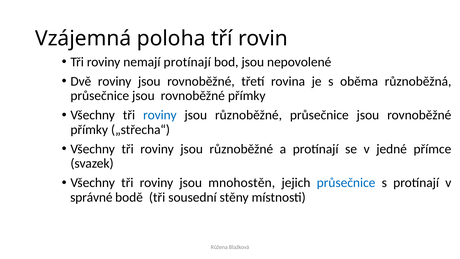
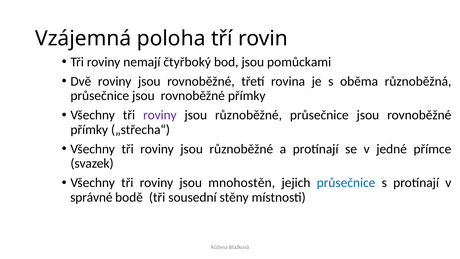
nemají protínají: protínají -> čtyřboký
nepovolené: nepovolené -> pomůckami
roviny at (160, 115) colour: blue -> purple
